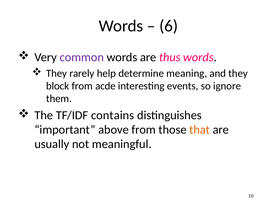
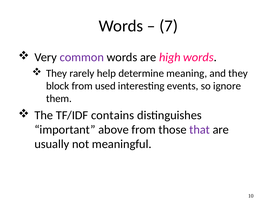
6: 6 -> 7
thus: thus -> high
acde: acde -> used
that colour: orange -> purple
